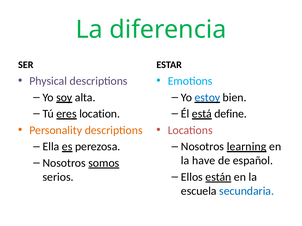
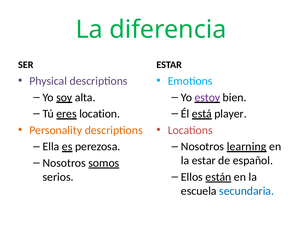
estoy colour: blue -> purple
define: define -> player
la have: have -> estar
